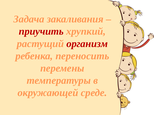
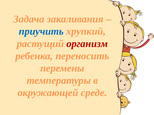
приучить colour: red -> blue
